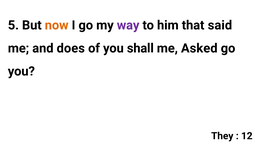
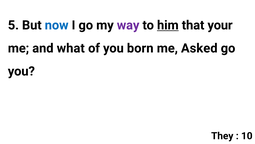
now colour: orange -> blue
him underline: none -> present
said: said -> your
does: does -> what
shall: shall -> born
12: 12 -> 10
